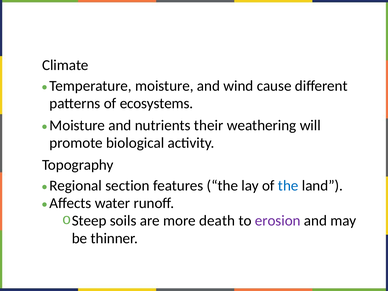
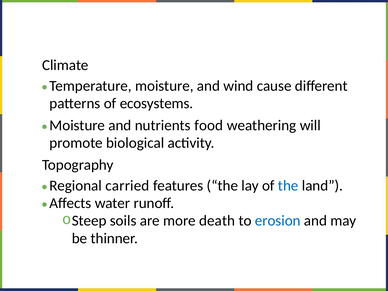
their: their -> food
section: section -> carried
erosion colour: purple -> blue
